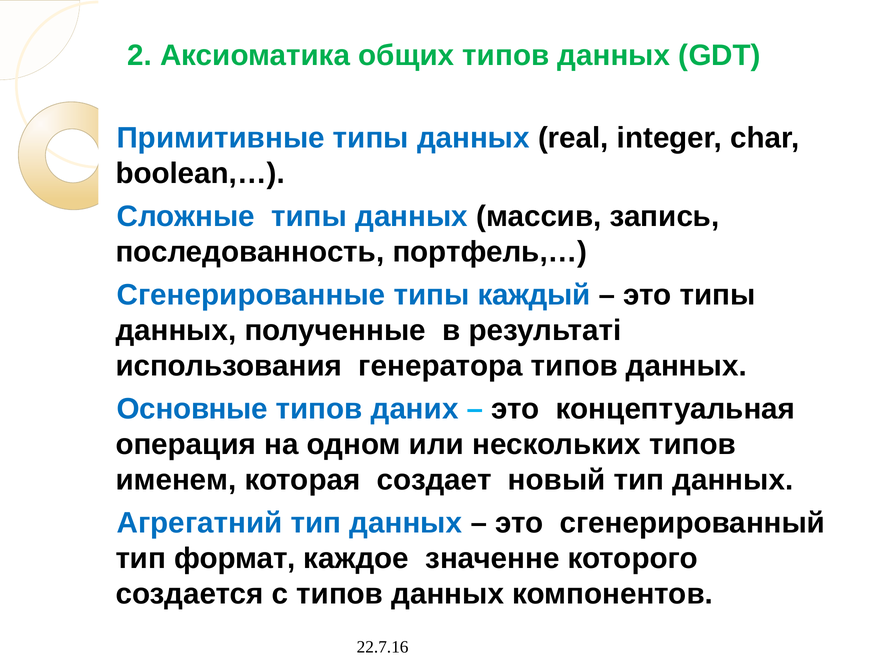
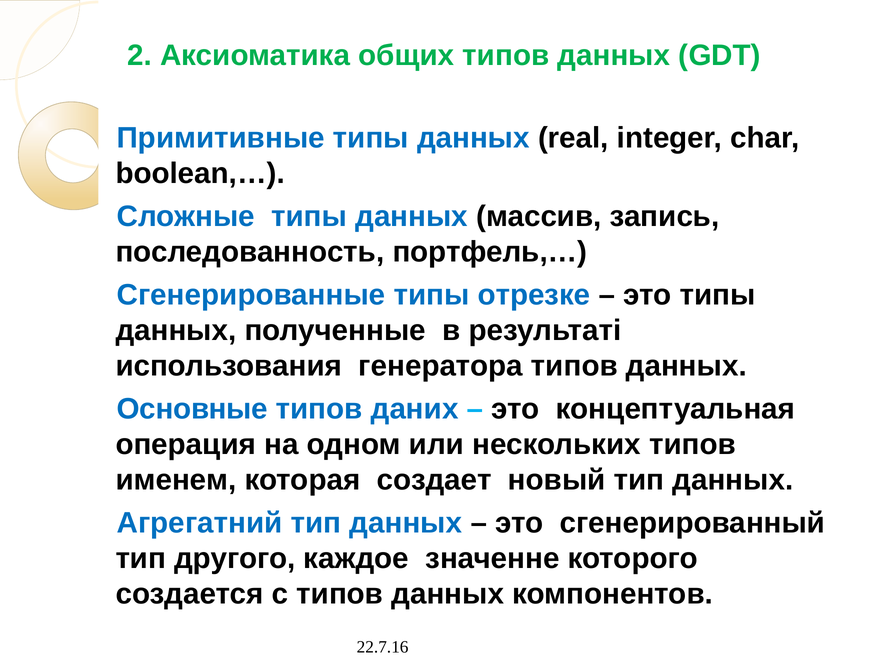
каждый: каждый -> отрезке
формат: формат -> другого
